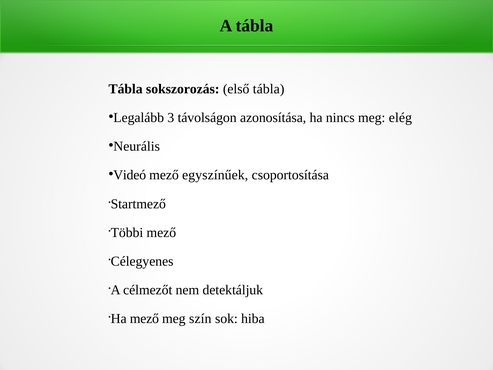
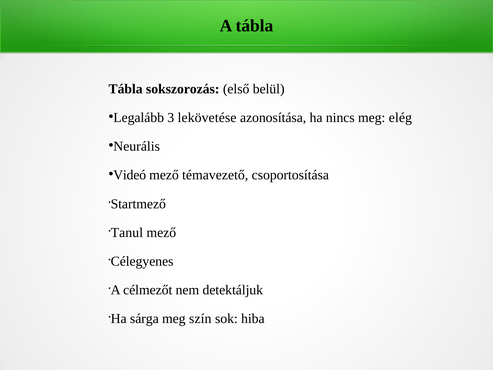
első tábla: tábla -> belül
távolságon: távolságon -> lekövetése
egyszínűek: egyszínűek -> témavezető
Többi: Többi -> Tanul
Ha mező: mező -> sárga
